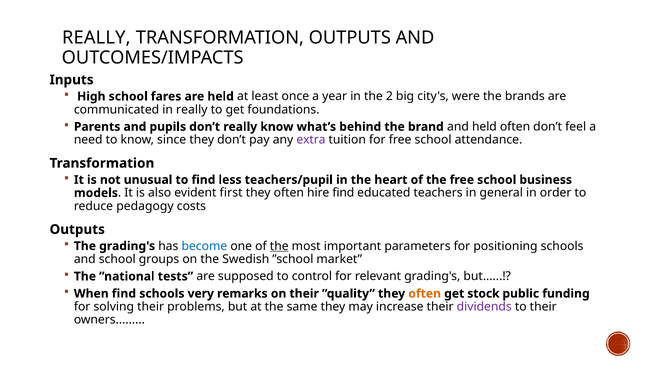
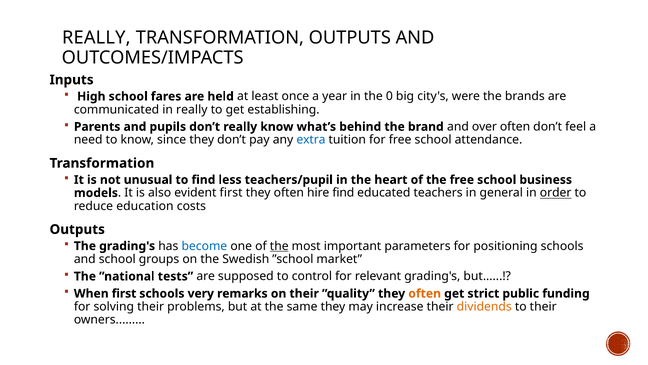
2: 2 -> 0
foundations: foundations -> establishing
and held: held -> over
extra colour: purple -> blue
order underline: none -> present
pedagogy: pedagogy -> education
When find: find -> first
stock: stock -> strict
dividends colour: purple -> orange
